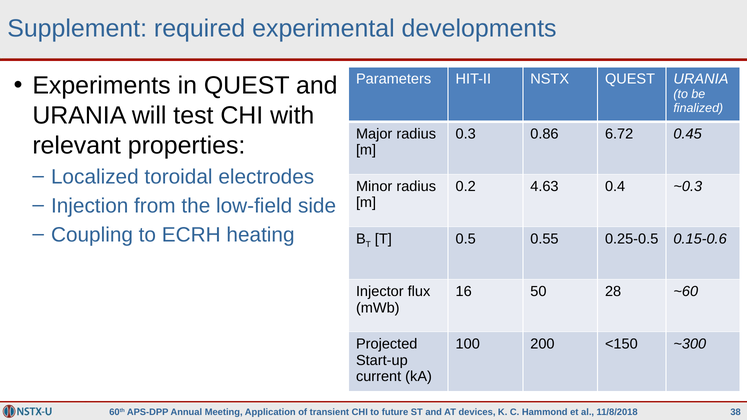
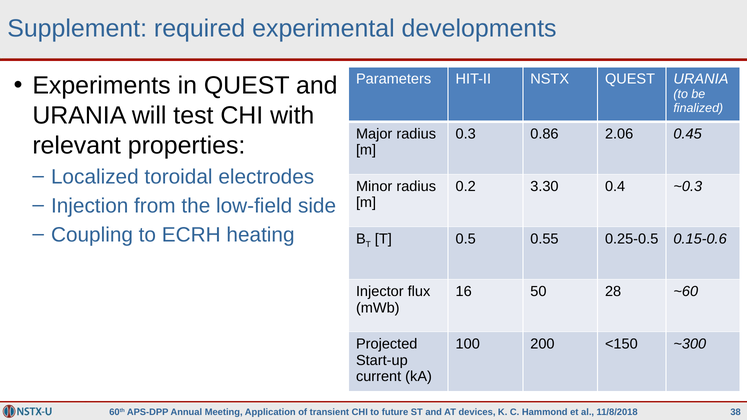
6.72: 6.72 -> 2.06
4.63: 4.63 -> 3.30
